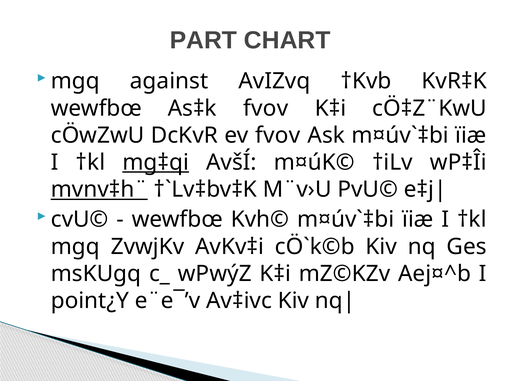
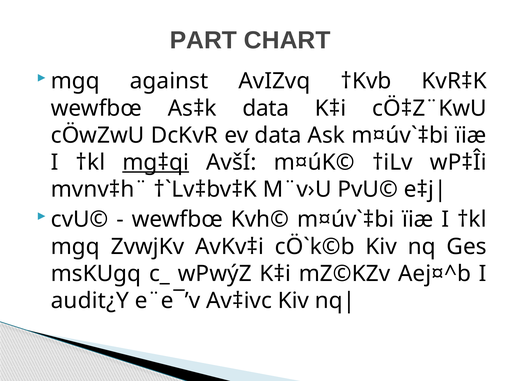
As‡k fvov: fvov -> data
ev fvov: fvov -> data
mvnv‡h¨ underline: present -> none
point¿Y: point¿Y -> audit¿Y
